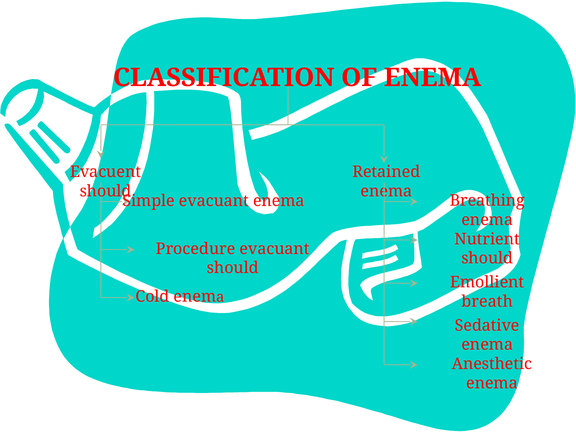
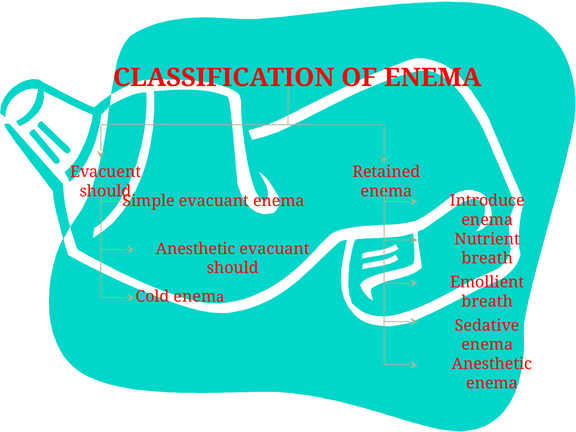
Breathing: Breathing -> Introduce
Procedure at (196, 249): Procedure -> Anesthetic
should at (487, 258): should -> breath
